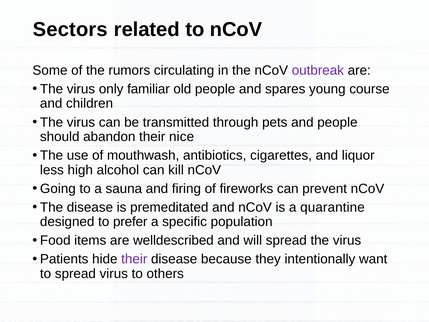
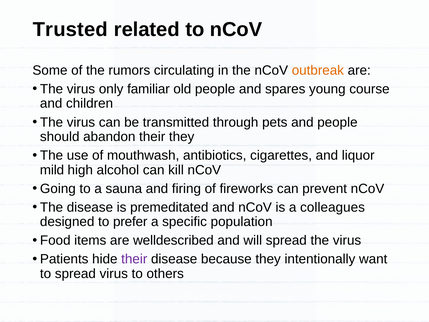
Sectors: Sectors -> Trusted
outbreak colour: purple -> orange
their nice: nice -> they
less: less -> mild
quarantine: quarantine -> colleagues
